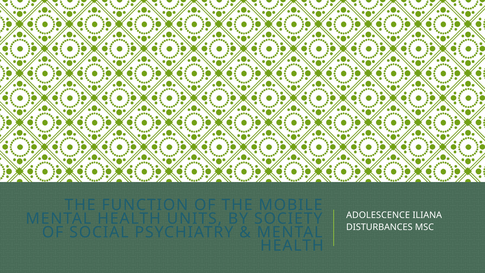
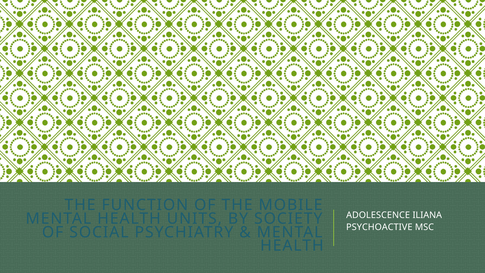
DISTURBANCES: DISTURBANCES -> PSYCHOACTIVE
